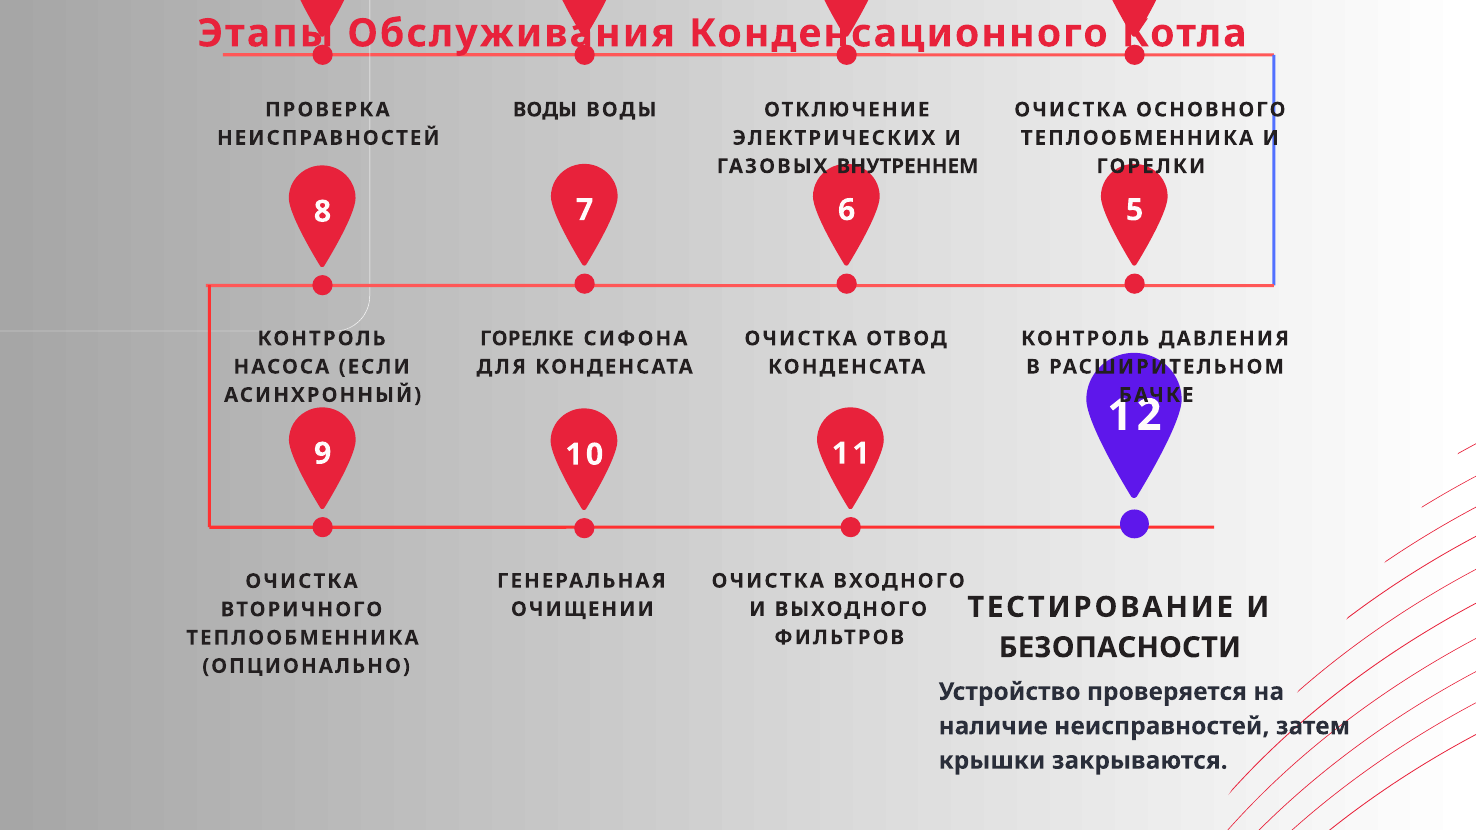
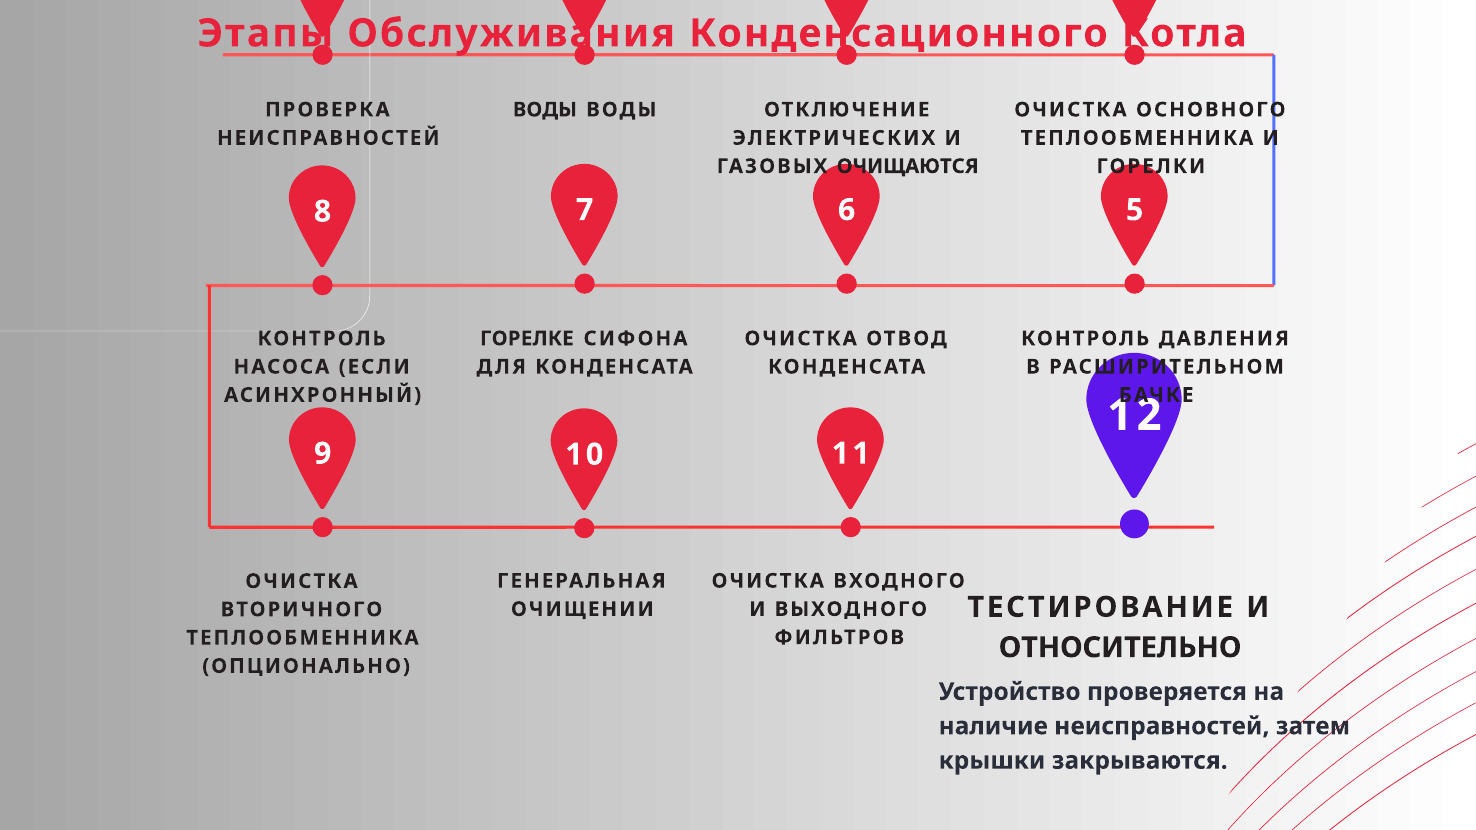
ВНУТРЕННЕМ: ВНУТРЕННЕМ -> ОЧИЩАЮТСЯ
БЕЗОПАСНОСТИ: БЕЗОПАСНОСТИ -> ОТНОСИТЕЛЬНО
